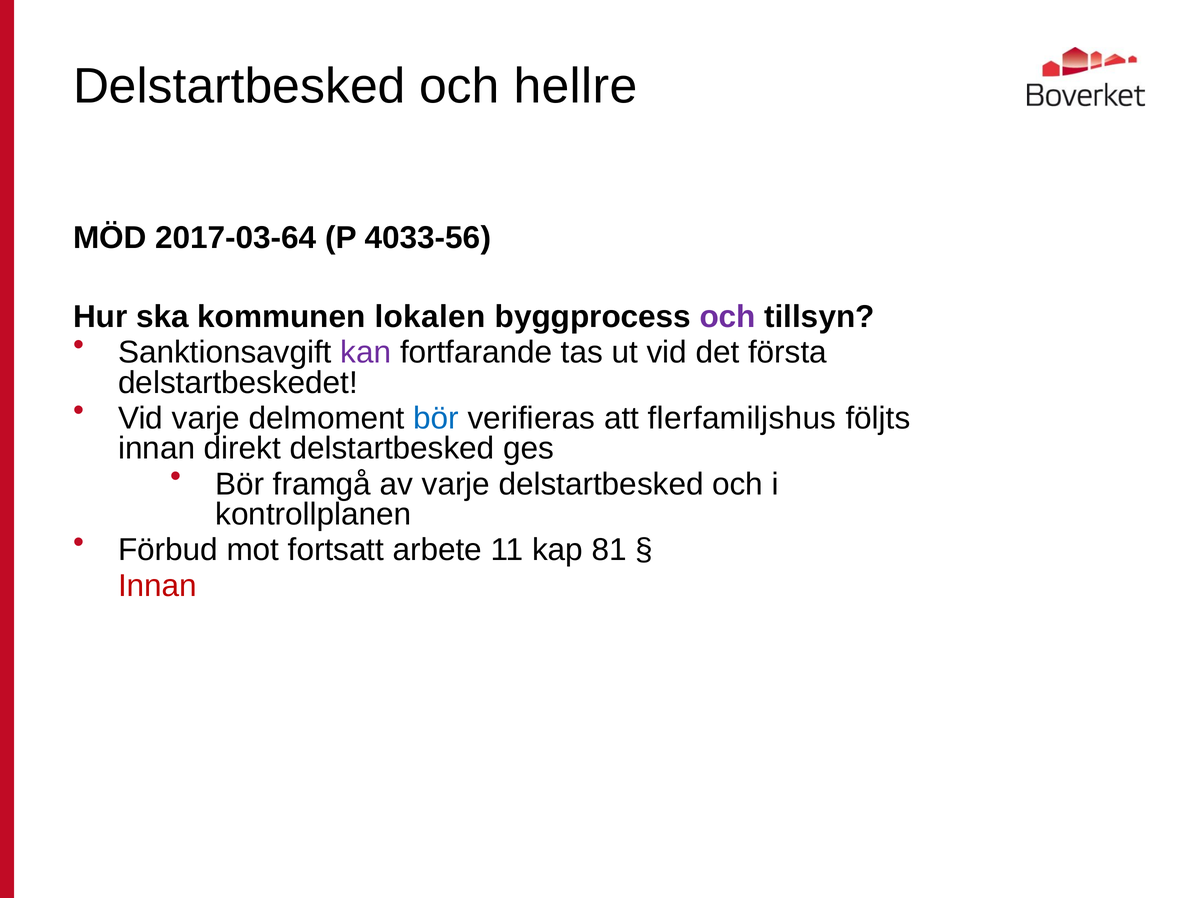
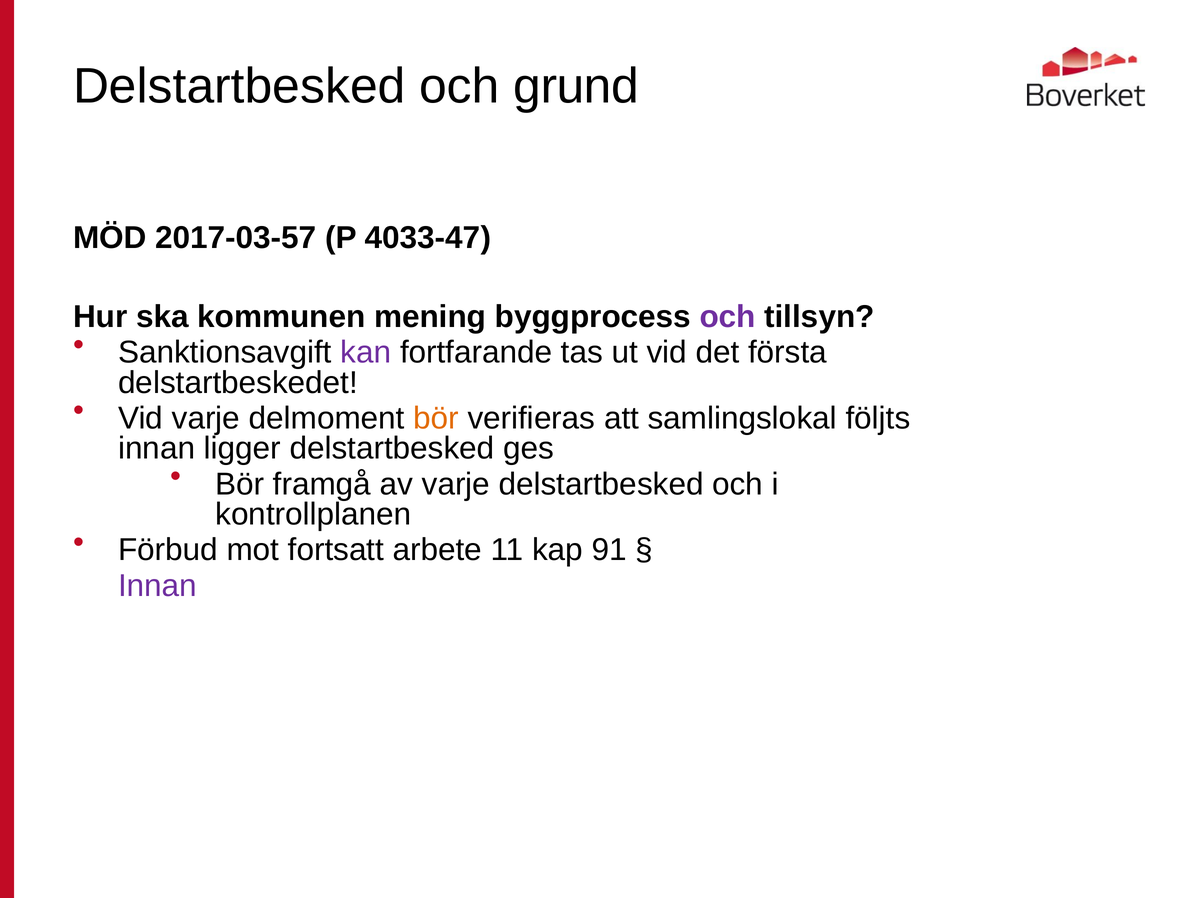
och hellre: hellre -> grund
2017-03-64: 2017-03-64 -> 2017-03-57
4033-56: 4033-56 -> 4033-47
lokalen: lokalen -> mening
bör at (436, 418) colour: blue -> orange
flerfamiljshus: flerfamiljshus -> samlingslokal
direkt: direkt -> ligger
81: 81 -> 91
Innan at (158, 585) colour: red -> purple
